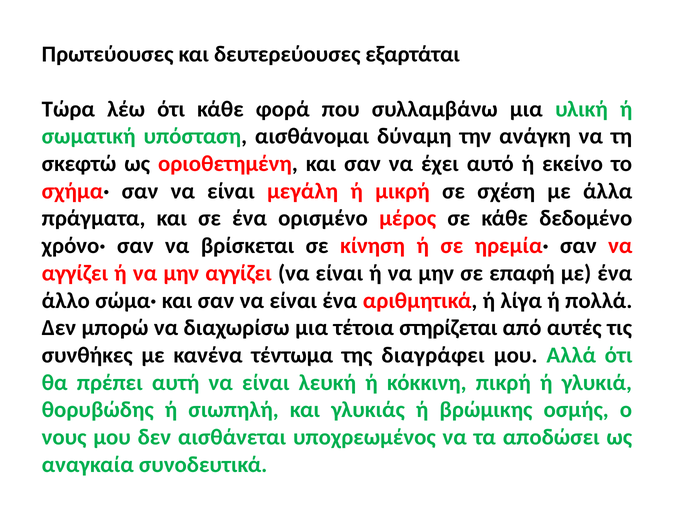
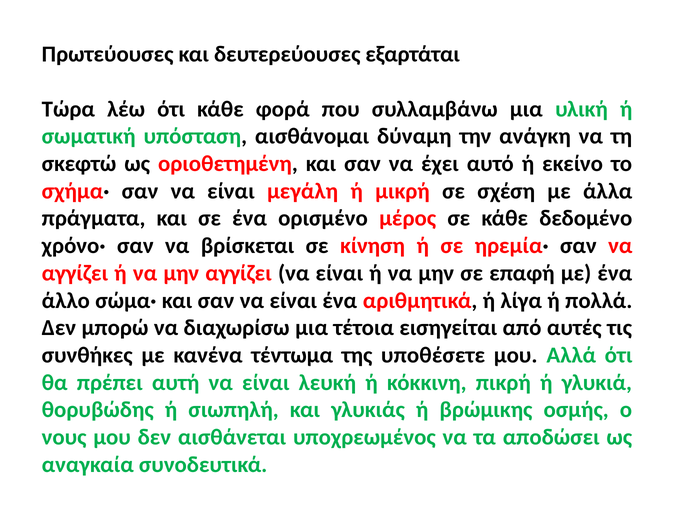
στηρίζεται: στηρίζεται -> εισηγείται
διαγράφει: διαγράφει -> υποθέσετε
